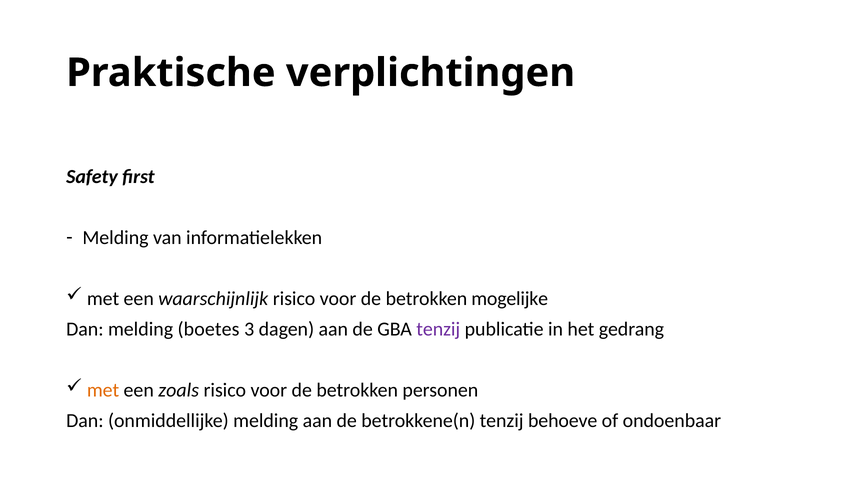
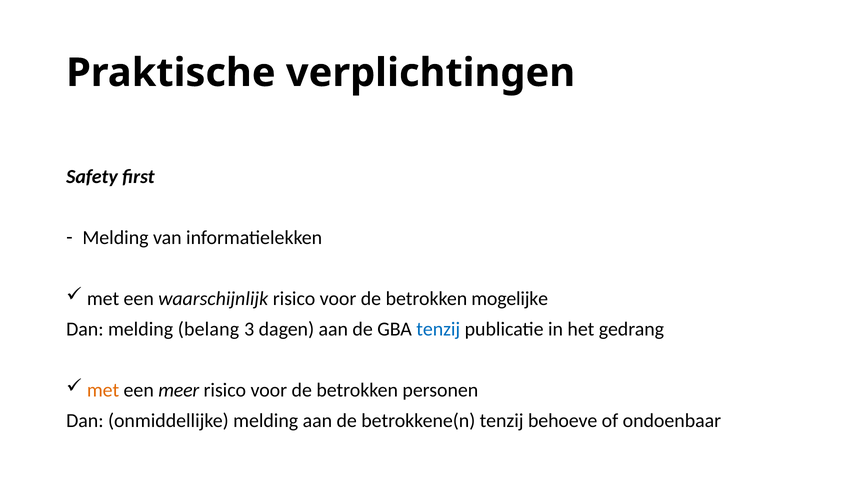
boetes: boetes -> belang
tenzij at (438, 329) colour: purple -> blue
zoals: zoals -> meer
